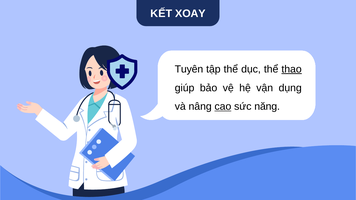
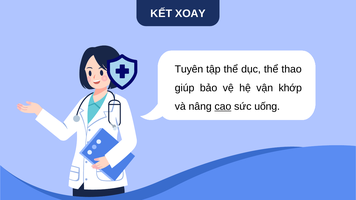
thao underline: present -> none
dụng: dụng -> khớp
năng: năng -> uống
